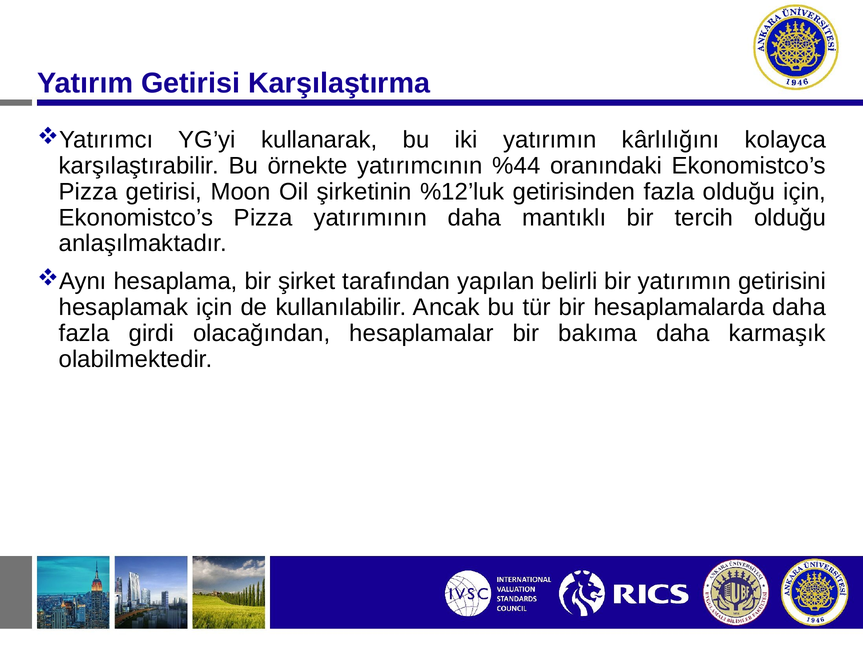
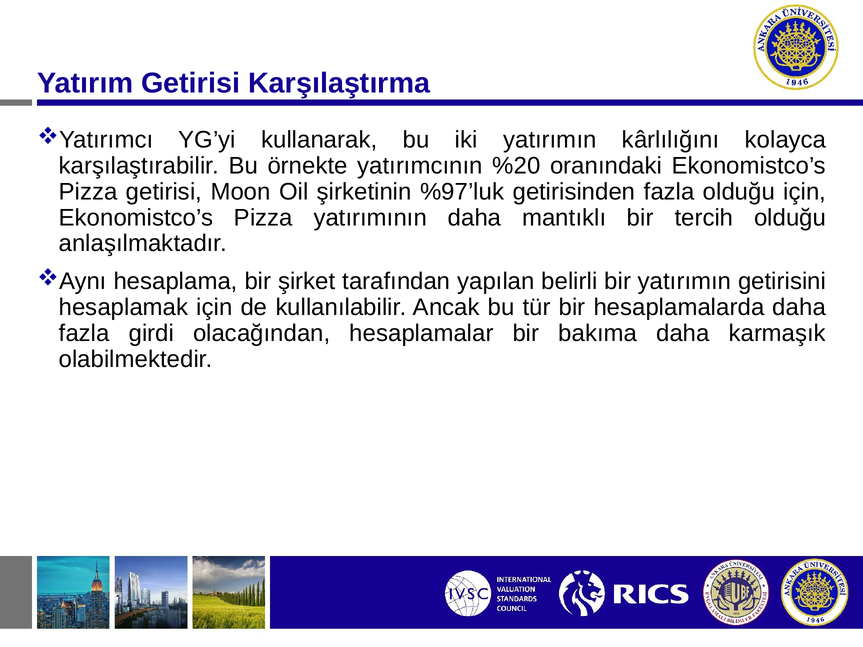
%44: %44 -> %20
%12’luk: %12’luk -> %97’luk
